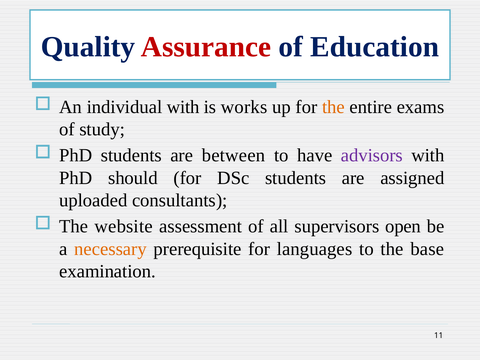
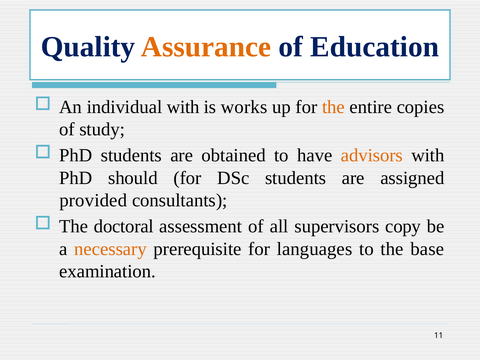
Assurance colour: red -> orange
exams: exams -> copies
between: between -> obtained
advisors colour: purple -> orange
uploaded: uploaded -> provided
website: website -> doctoral
open: open -> copy
